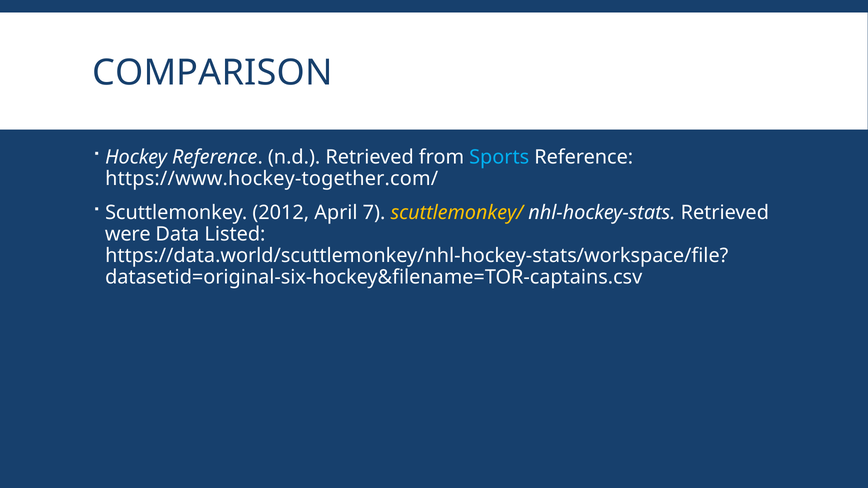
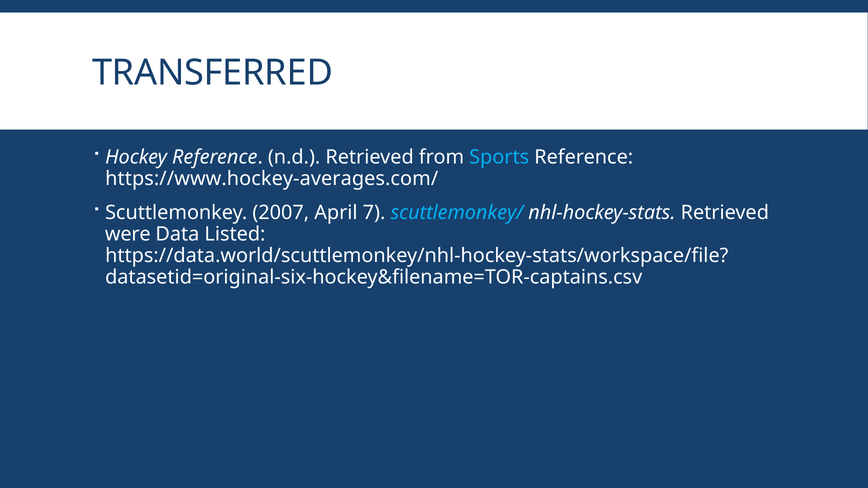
COMPARISON: COMPARISON -> TRANSFERRED
https://www.hockey-together.com/: https://www.hockey-together.com/ -> https://www.hockey-averages.com/
2012: 2012 -> 2007
scuttlemonkey/ colour: yellow -> light blue
